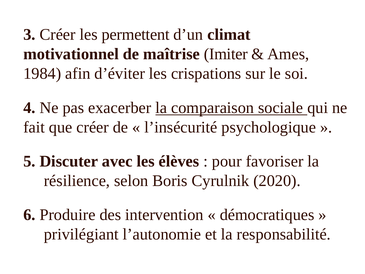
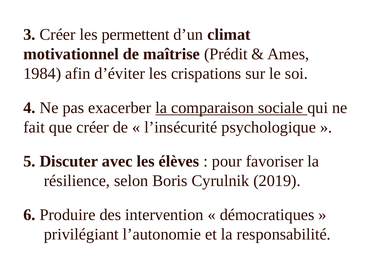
Imiter: Imiter -> Prédit
2020: 2020 -> 2019
